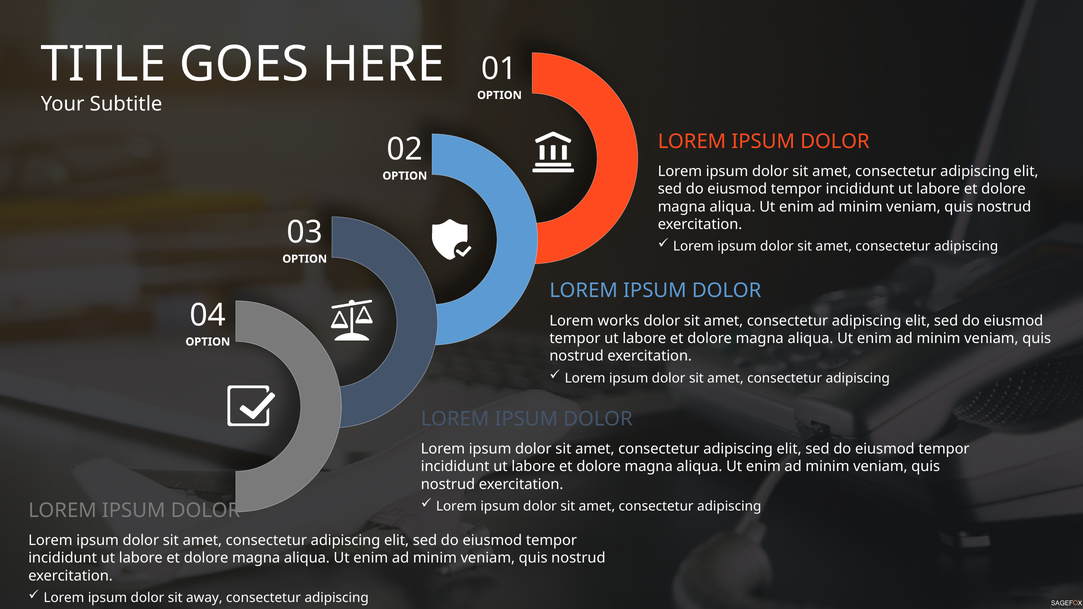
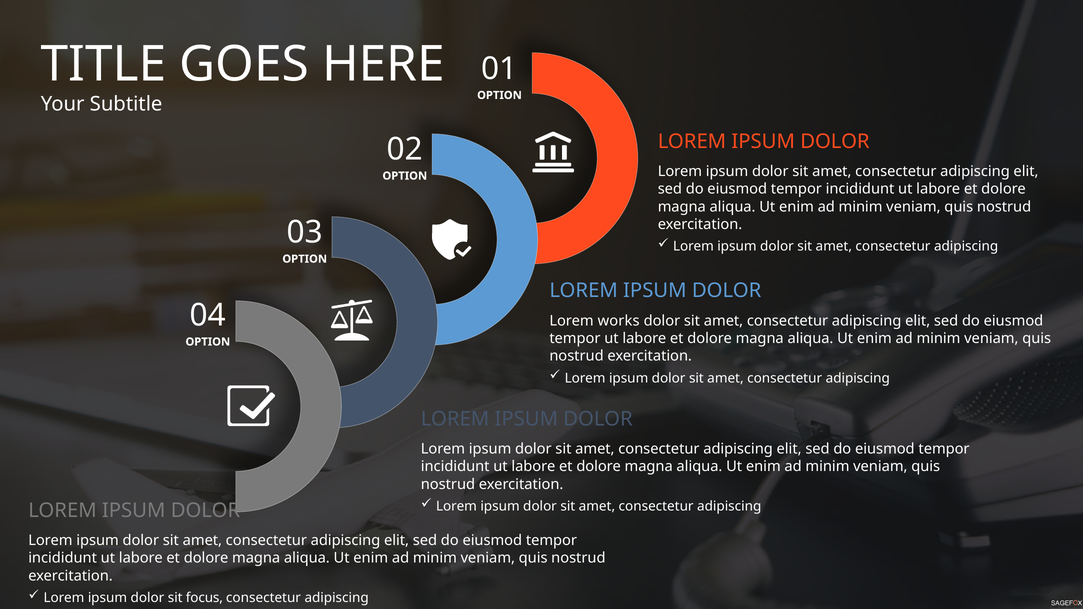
away: away -> focus
